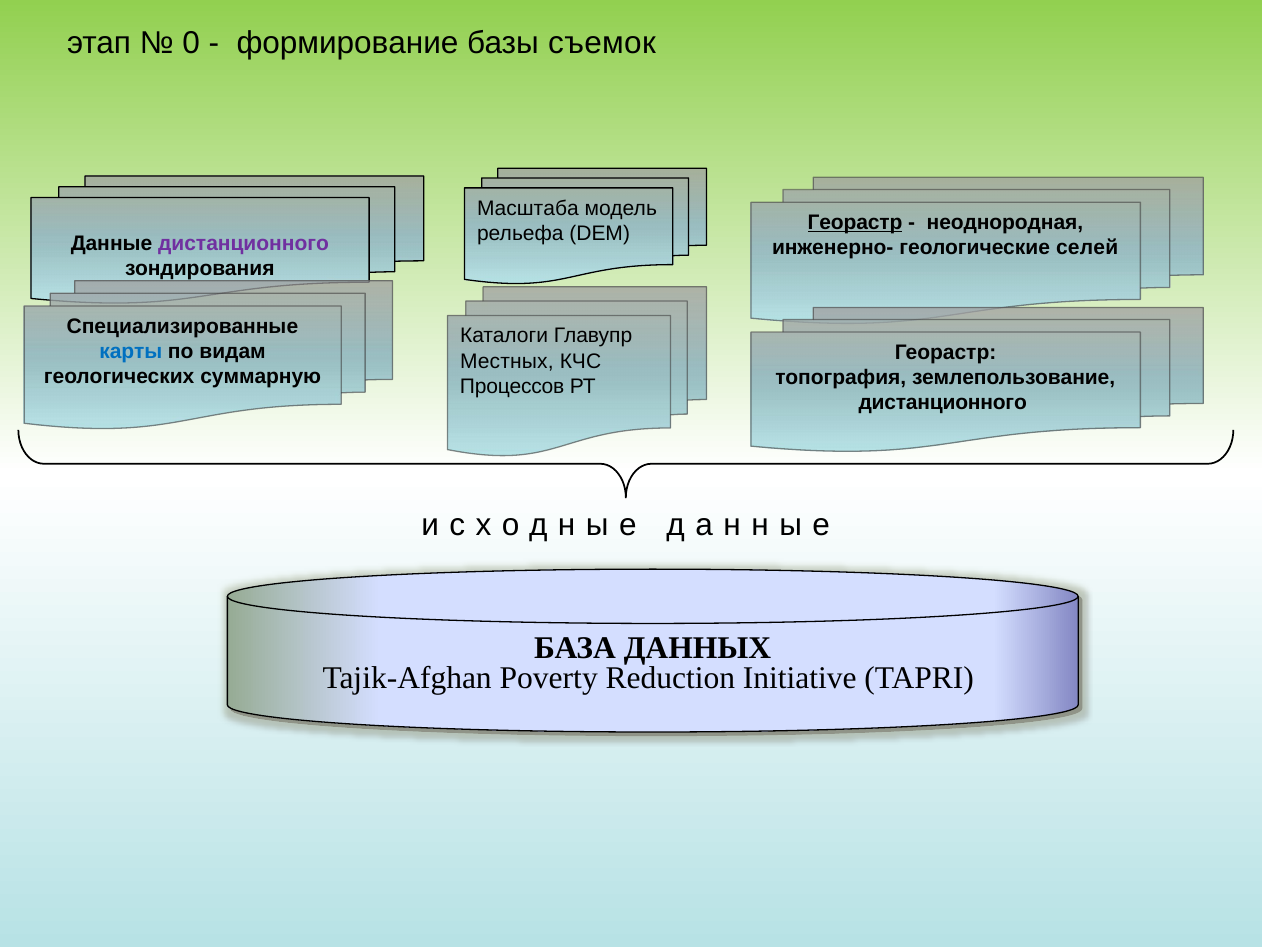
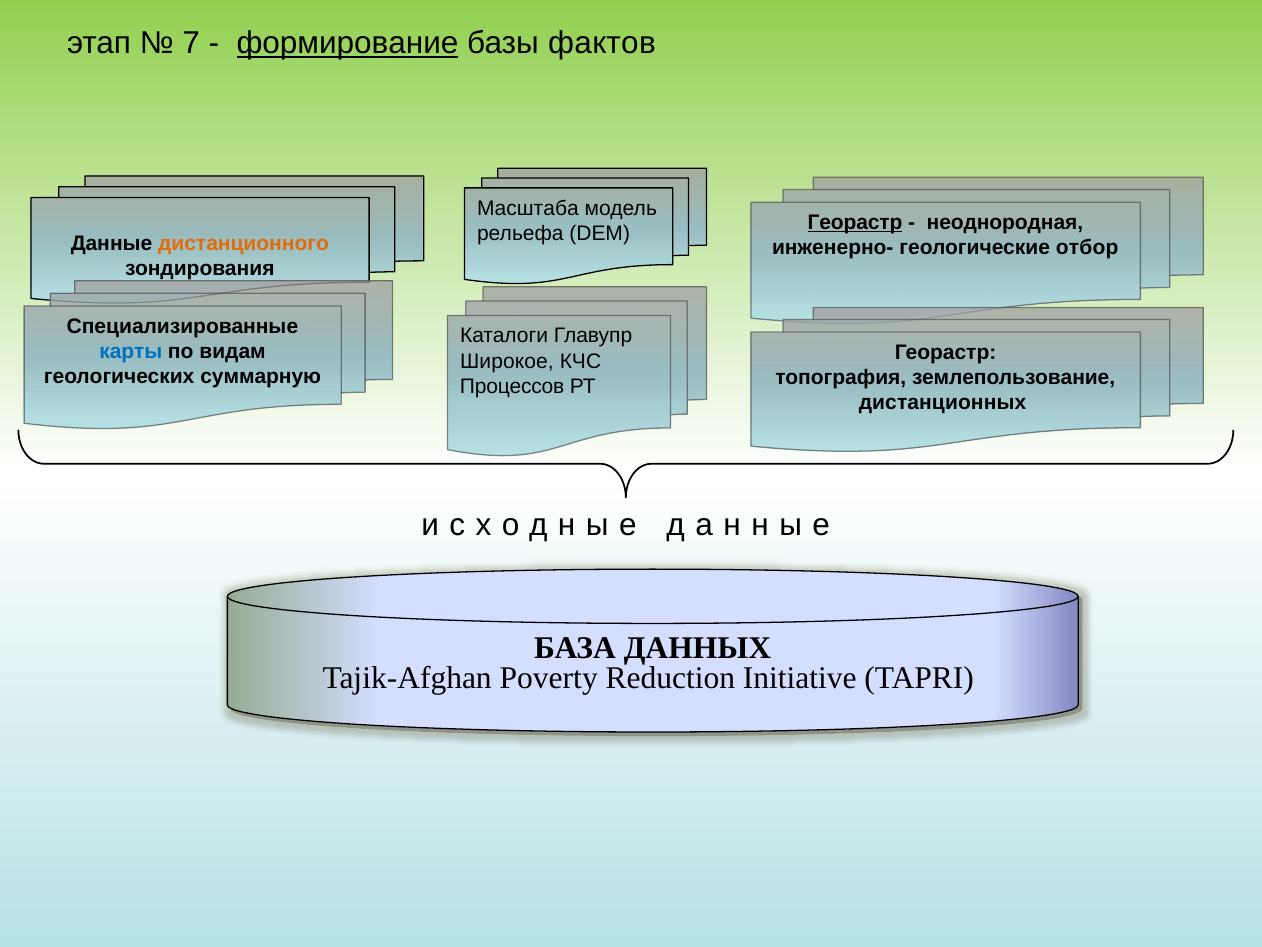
0: 0 -> 7
формирование underline: none -> present
съемок: съемок -> фактов
дистанционного at (244, 243) colour: purple -> orange
селей: селей -> отбор
Местных: Местных -> Широкое
дистанционного at (943, 403): дистанционного -> дистанционных
